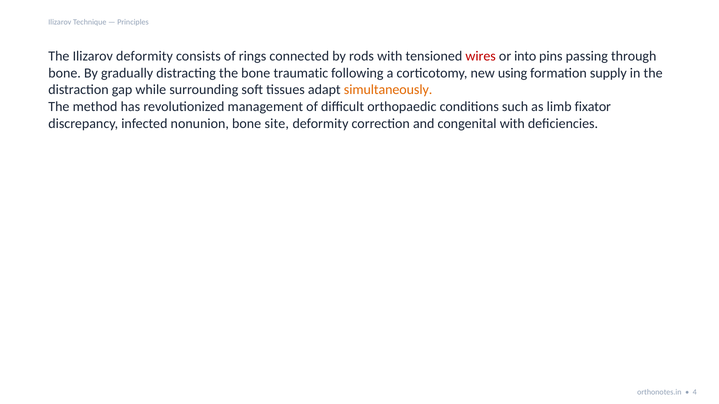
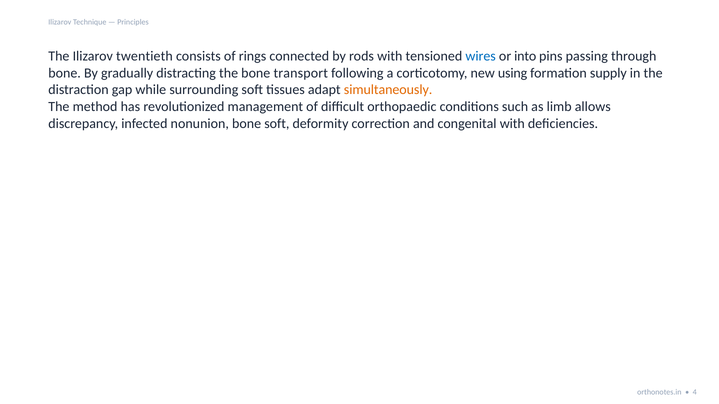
Ilizarov deformity: deformity -> twentieth
wires colour: red -> blue
traumatic: traumatic -> transport
fixator: fixator -> allows
bone site: site -> soft
